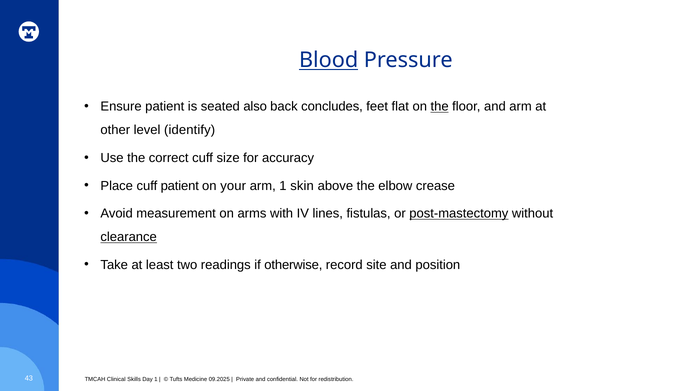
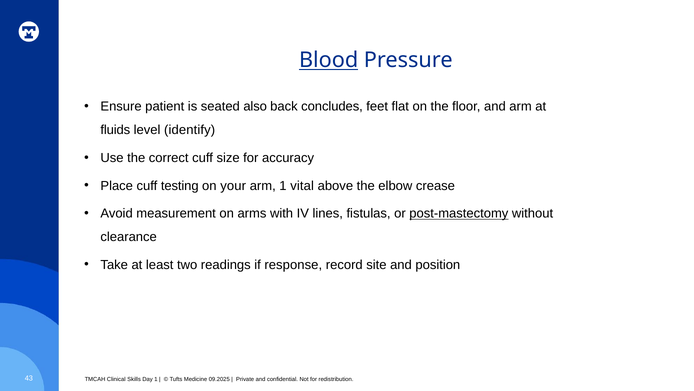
the at (440, 107) underline: present -> none
other: other -> fluids
cuff patient: patient -> testing
skin: skin -> vital
clearance underline: present -> none
otherwise: otherwise -> response
